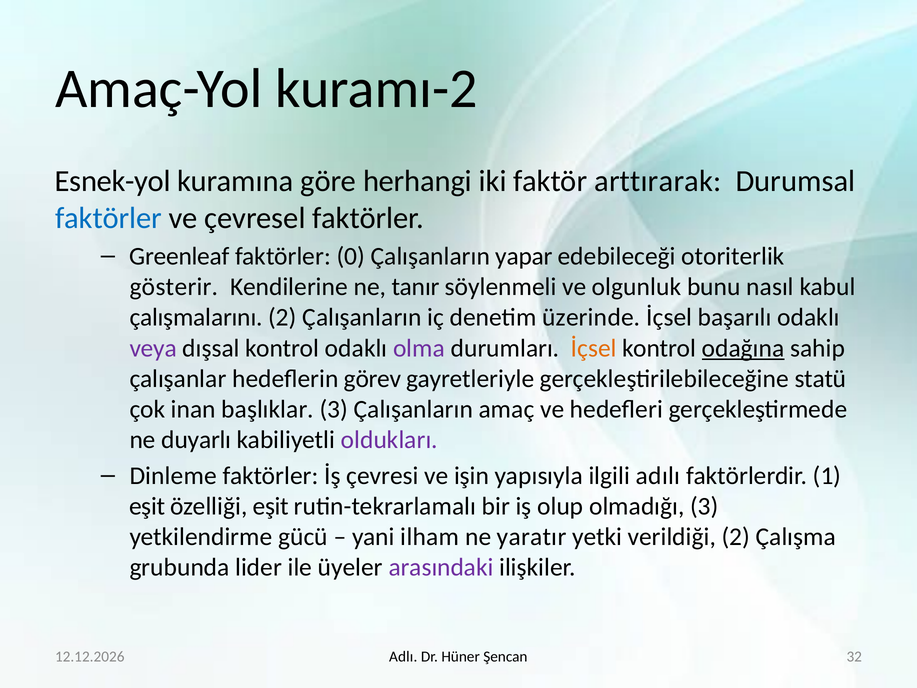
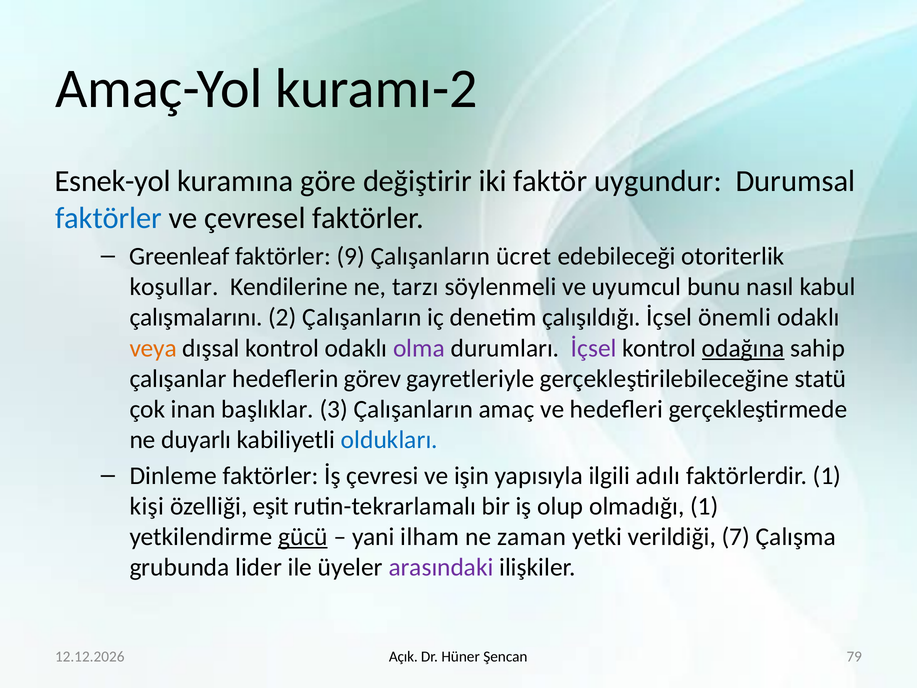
herhangi: herhangi -> değiştirir
arttırarak: arttırarak -> uygundur
0: 0 -> 9
yapar: yapar -> ücret
gösterir: gösterir -> koşullar
tanır: tanır -> tarzı
olgunluk: olgunluk -> uyumcul
üzerinde: üzerinde -> çalışıldığı
başarılı: başarılı -> önemli
veya colour: purple -> orange
İçsel at (594, 348) colour: orange -> purple
oldukları colour: purple -> blue
eşit at (147, 506): eşit -> kişi
olmadığı 3: 3 -> 1
gücü underline: none -> present
yaratır: yaratır -> zaman
verildiği 2: 2 -> 7
Adlı: Adlı -> Açık
32: 32 -> 79
